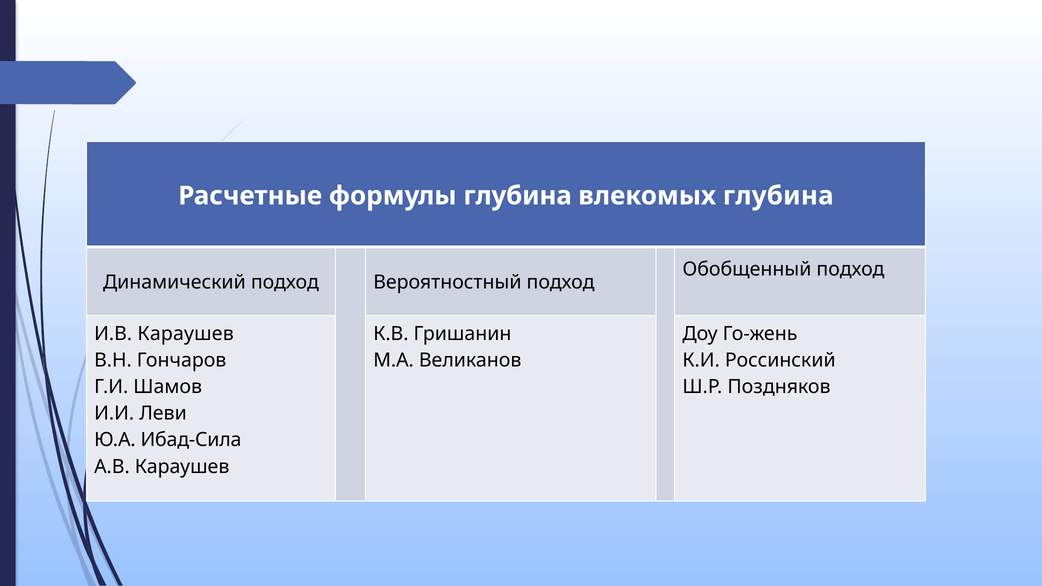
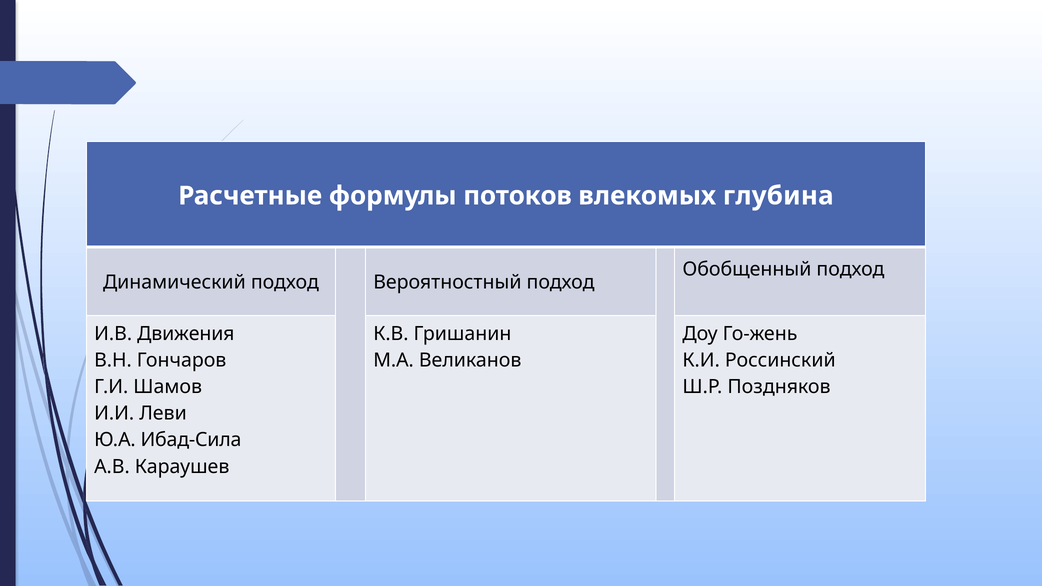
формулы глубина: глубина -> потоков
И.В Караушев: Караушев -> Движения
